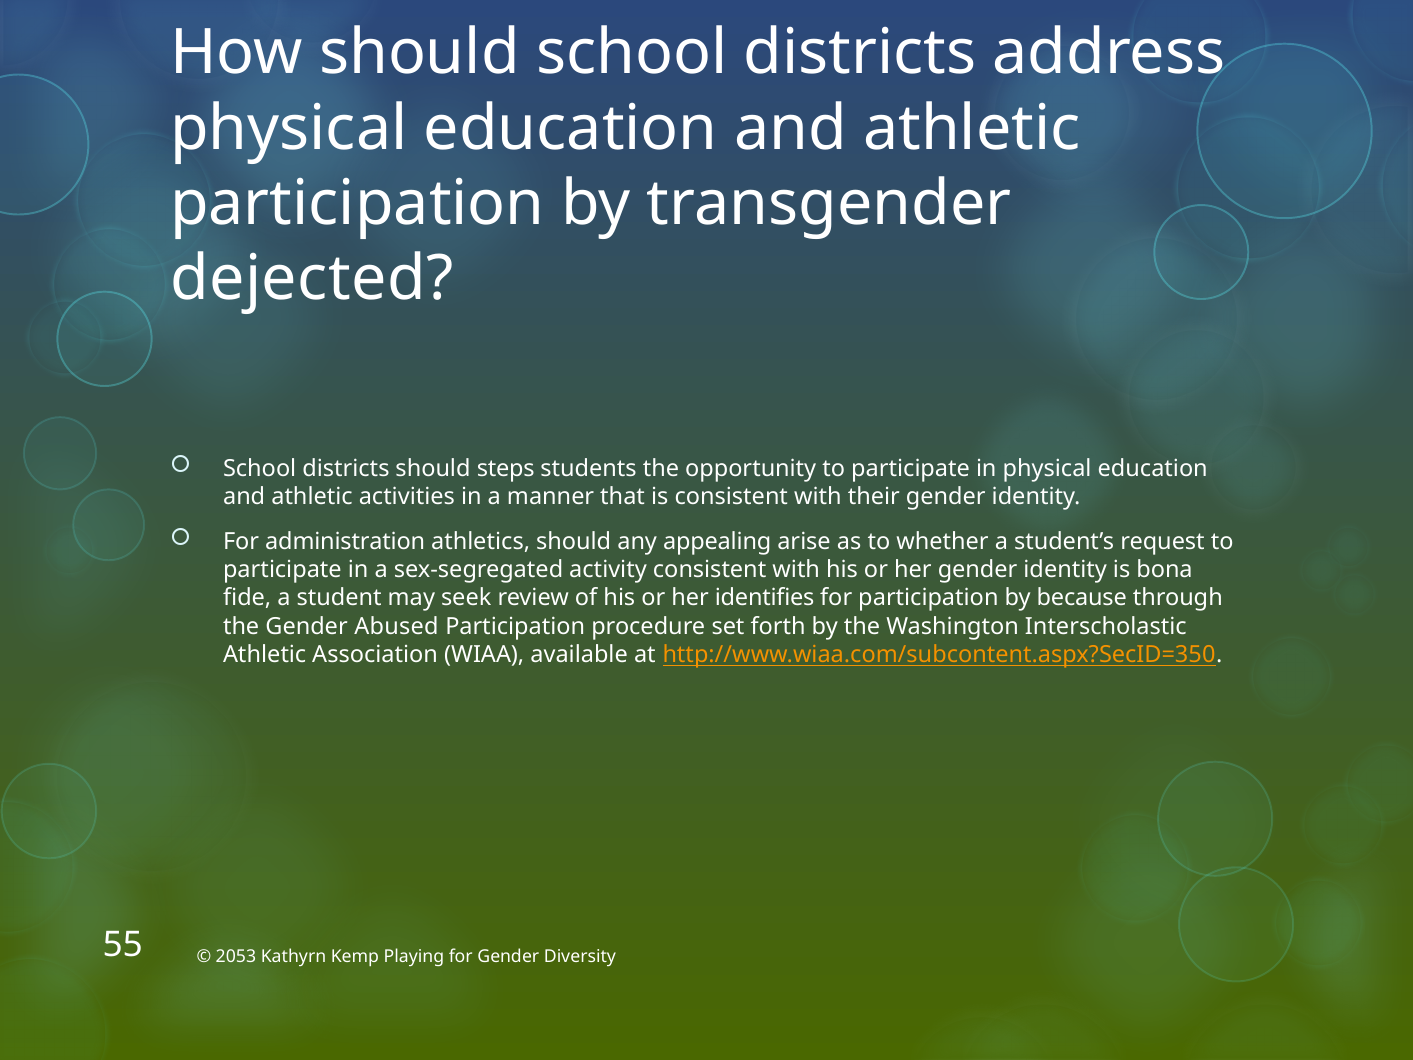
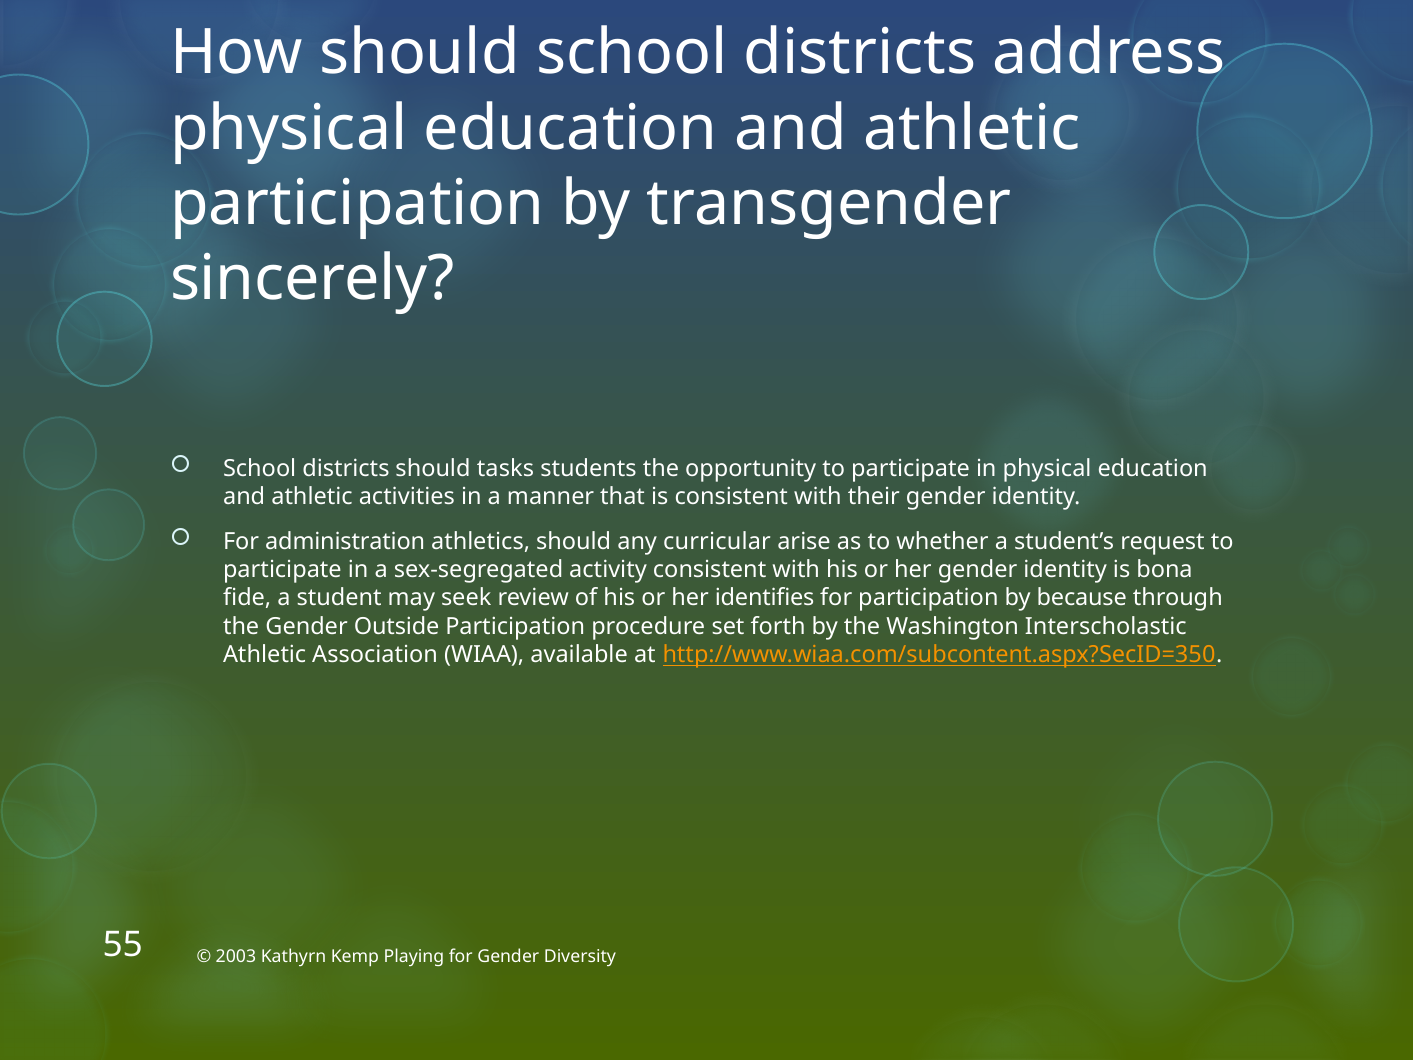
dejected: dejected -> sincerely
steps: steps -> tasks
appealing: appealing -> curricular
Abused: Abused -> Outside
2053: 2053 -> 2003
